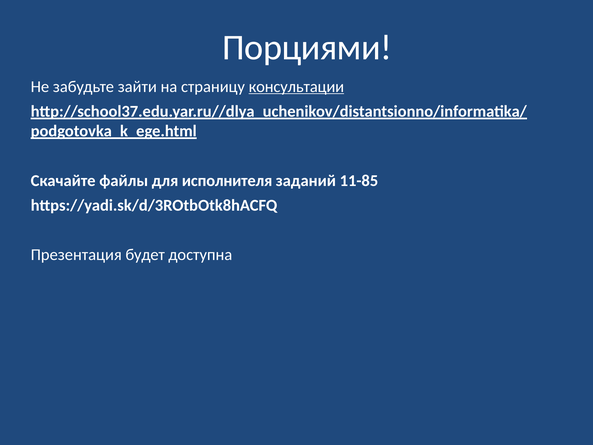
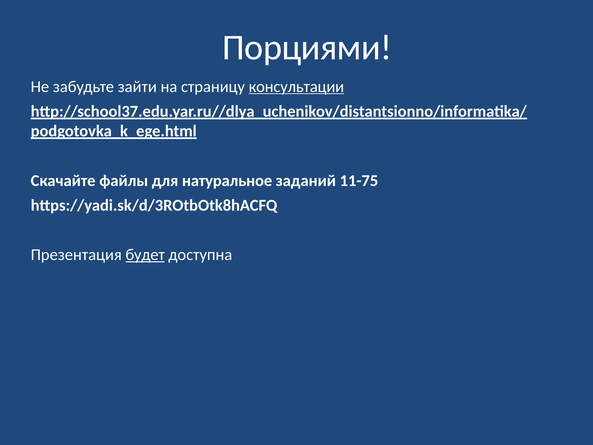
исполнителя: исполнителя -> натуральное
11-85: 11-85 -> 11-75
будет underline: none -> present
